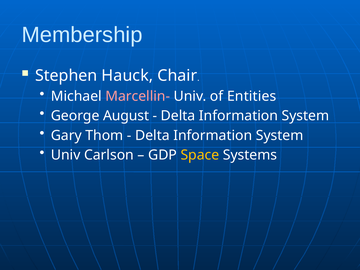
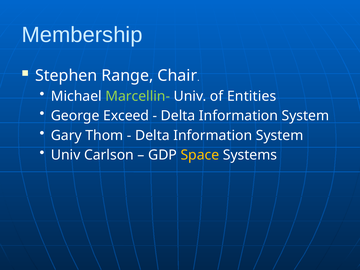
Hauck: Hauck -> Range
Marcellin- colour: pink -> light green
August: August -> Exceed
